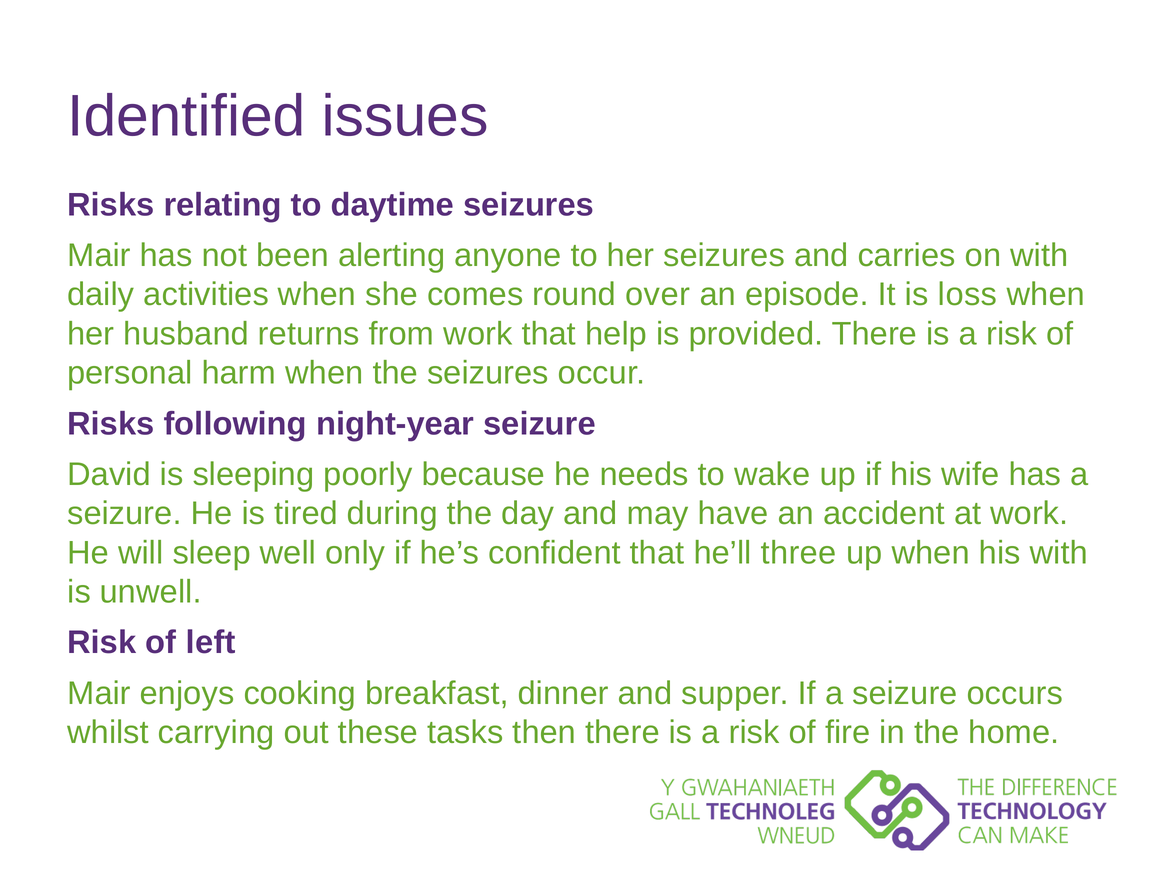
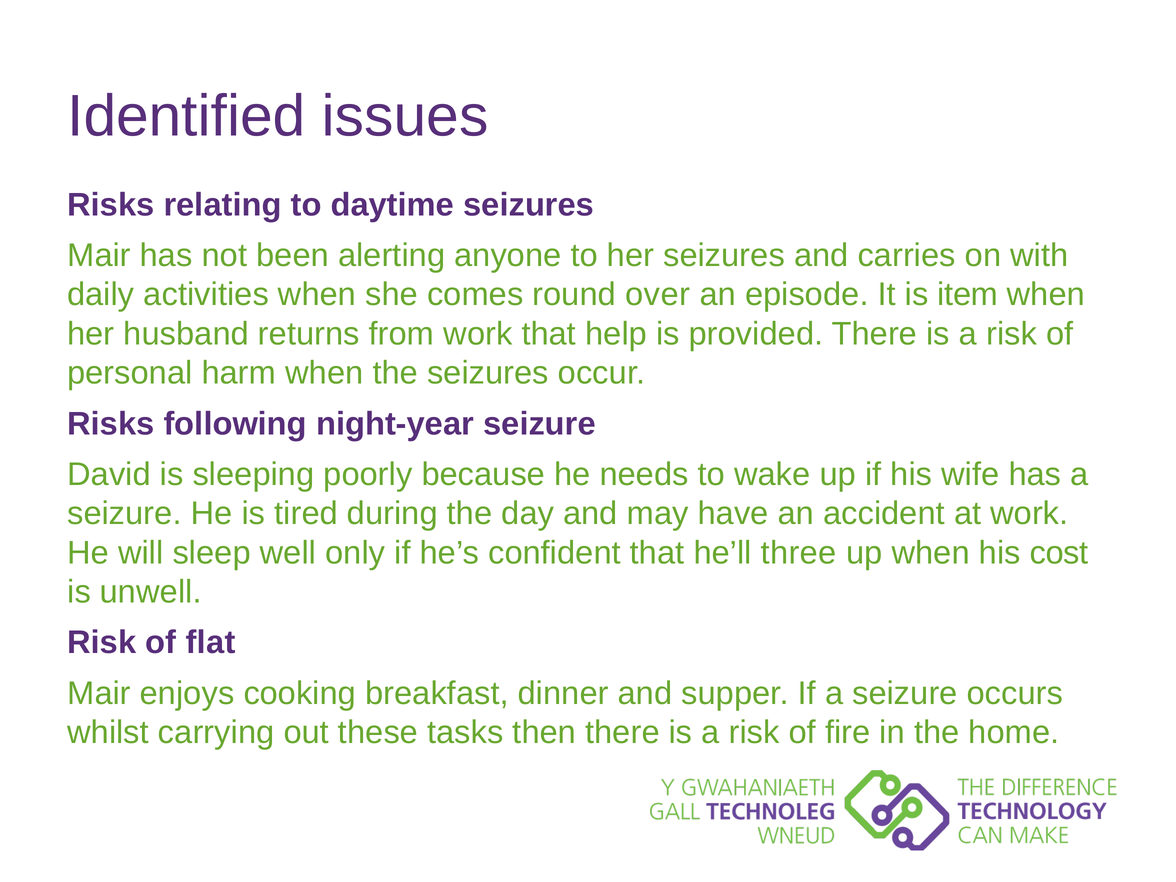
loss: loss -> item
his with: with -> cost
left: left -> flat
